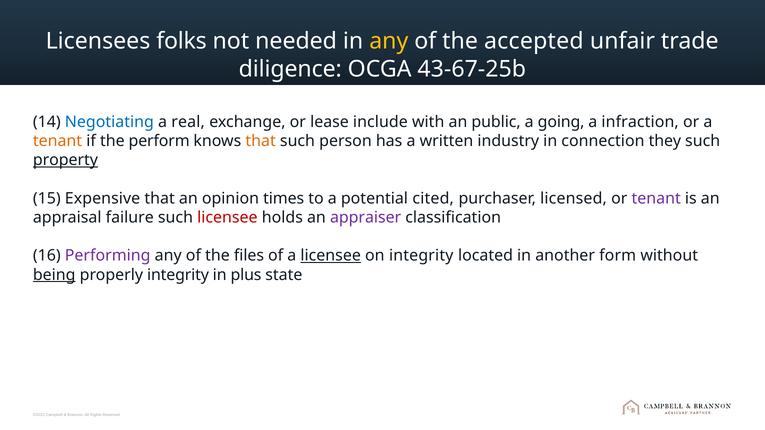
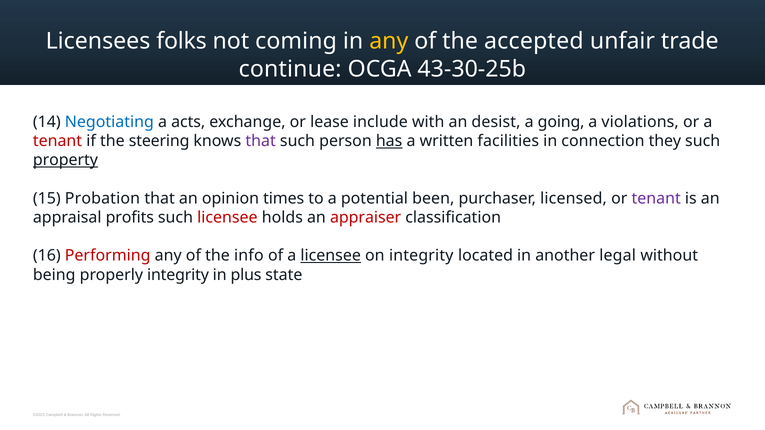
needed: needed -> coming
diligence: diligence -> continue
43-67-25b: 43-67-25b -> 43-30-25b
real: real -> acts
public: public -> desist
infraction: infraction -> violations
tenant at (58, 141) colour: orange -> red
perform: perform -> steering
that at (261, 141) colour: orange -> purple
has underline: none -> present
industry: industry -> facilities
Expensive: Expensive -> Probation
cited: cited -> been
failure: failure -> profits
appraiser colour: purple -> red
Performing colour: purple -> red
files: files -> info
form: form -> legal
being underline: present -> none
